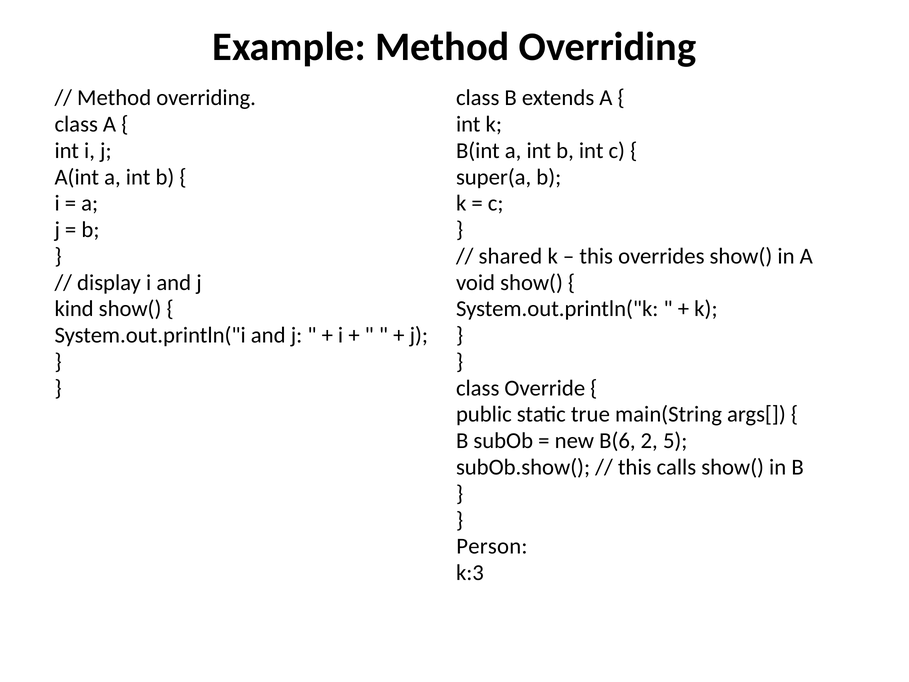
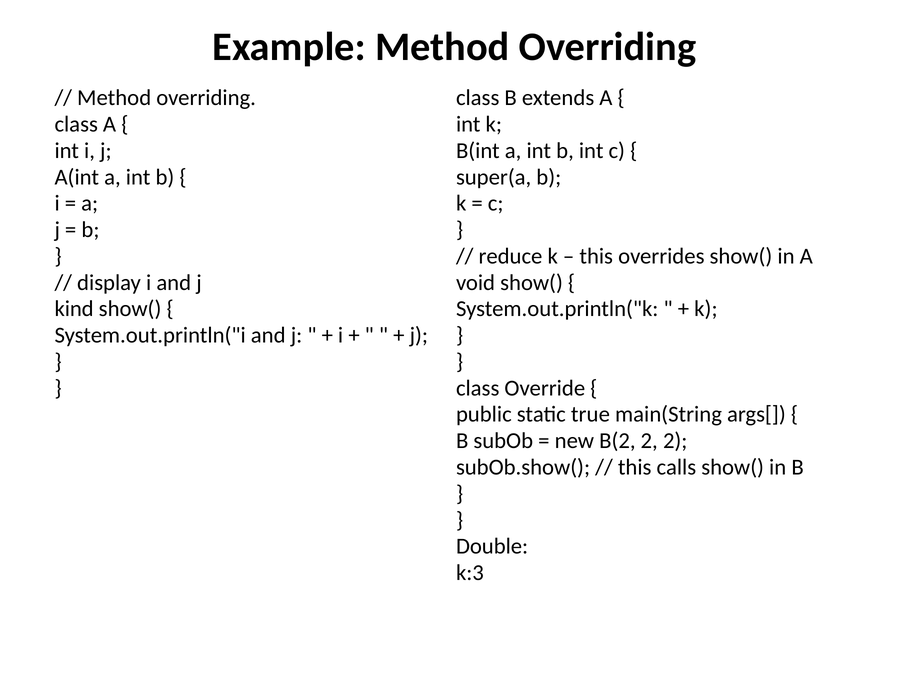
shared: shared -> reduce
B(6: B(6 -> B(2
2 5: 5 -> 2
Person: Person -> Double
